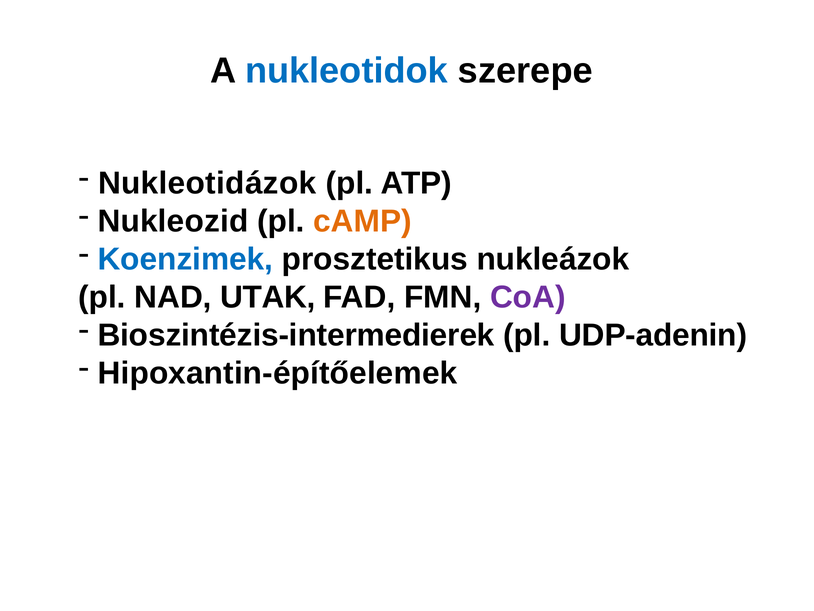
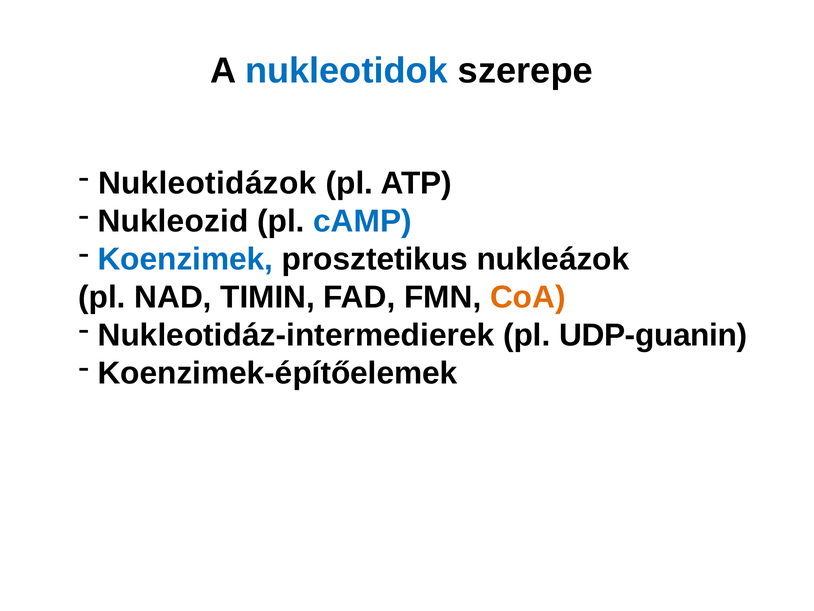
cAMP colour: orange -> blue
UTAK: UTAK -> TIMIN
CoA colour: purple -> orange
Bioszintézis-intermedierek: Bioszintézis-intermedierek -> Nukleotidáz-intermedierek
UDP-adenin: UDP-adenin -> UDP-guanin
Hipoxantin-építőelemek: Hipoxantin-építőelemek -> Koenzimek-építőelemek
